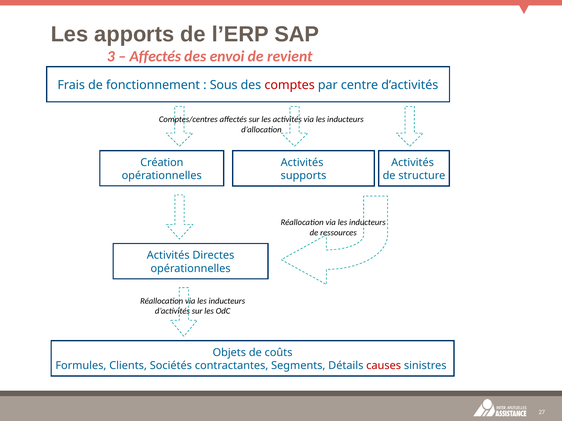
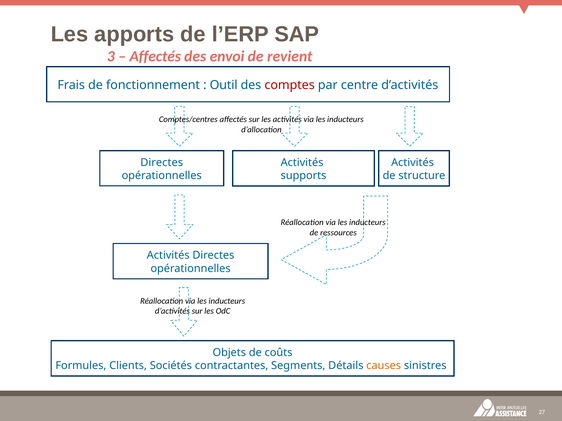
Sous: Sous -> Outil
Création at (162, 163): Création -> Directes
causes colour: red -> orange
